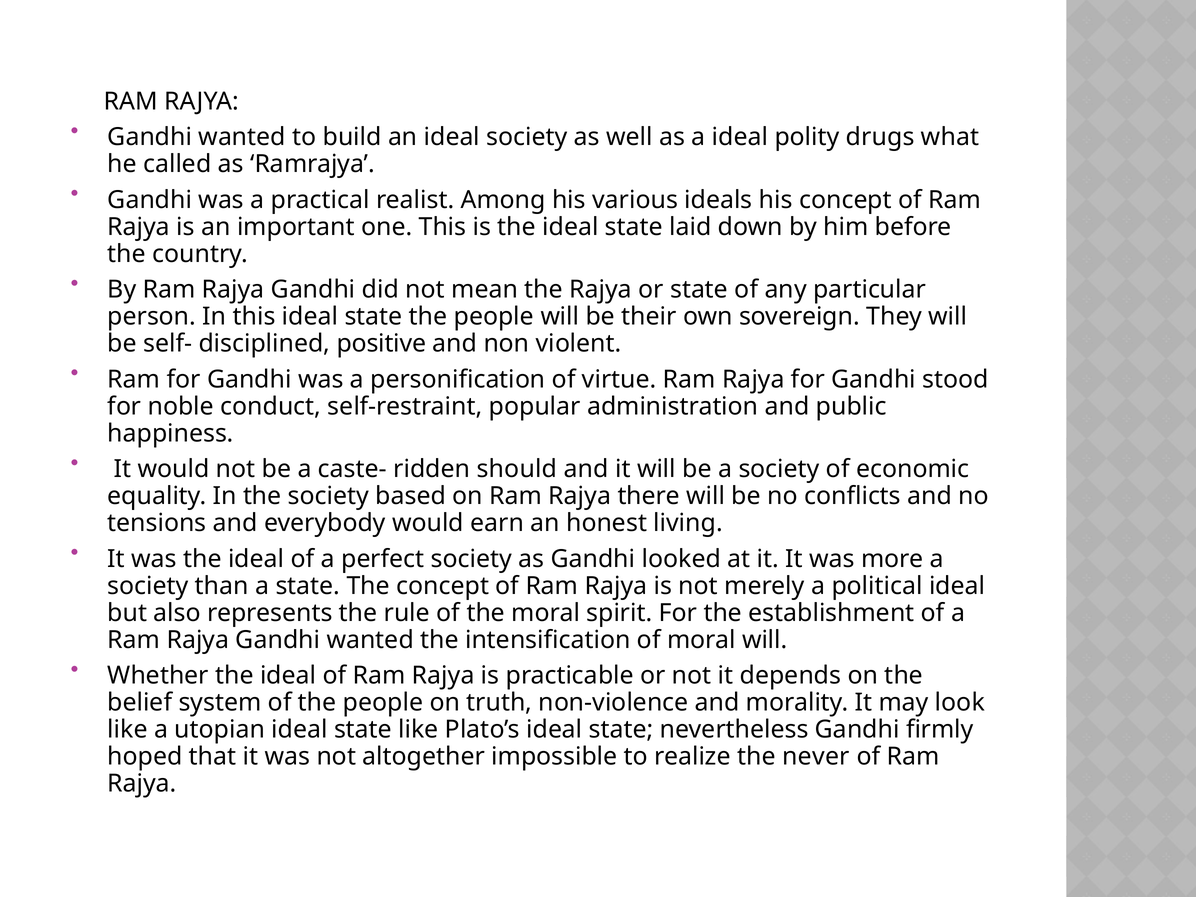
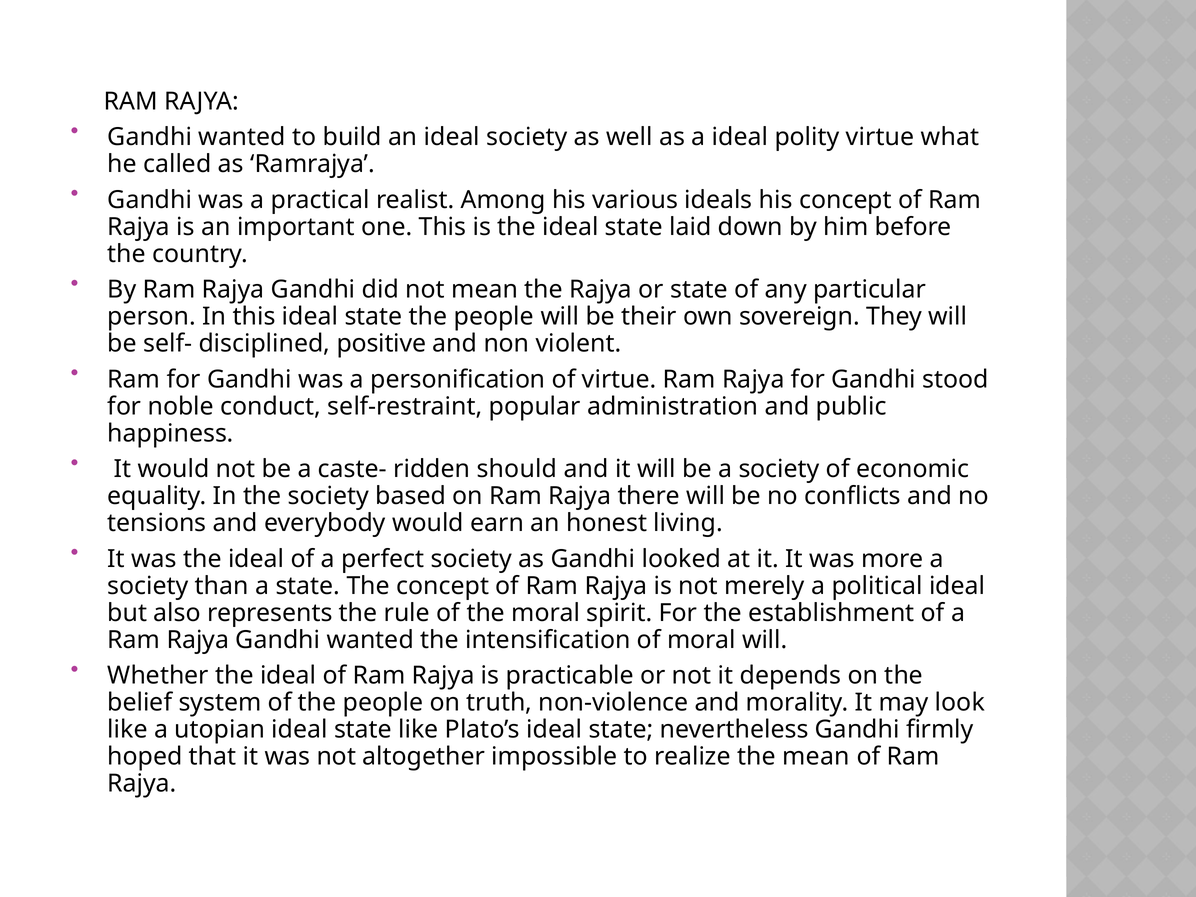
polity drugs: drugs -> virtue
the never: never -> mean
